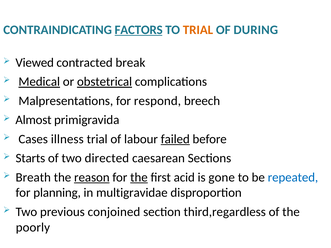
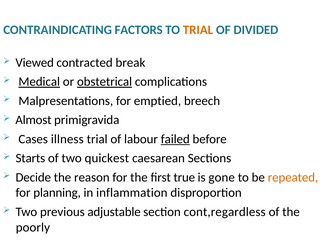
FACTORS underline: present -> none
DURING: DURING -> DIVIDED
respond: respond -> emptied
directed: directed -> quickest
Breath: Breath -> Decide
reason underline: present -> none
the at (139, 177) underline: present -> none
acid: acid -> true
repeated colour: blue -> orange
multigravidae: multigravidae -> inflammation
conjoined: conjoined -> adjustable
third,regardless: third,regardless -> cont,regardless
